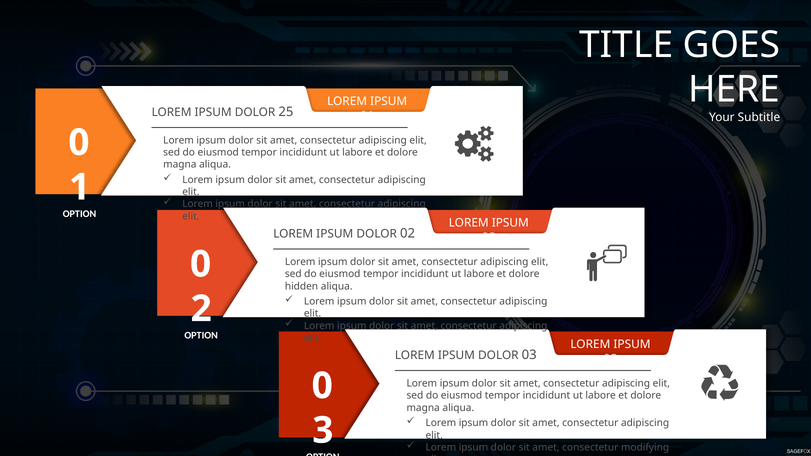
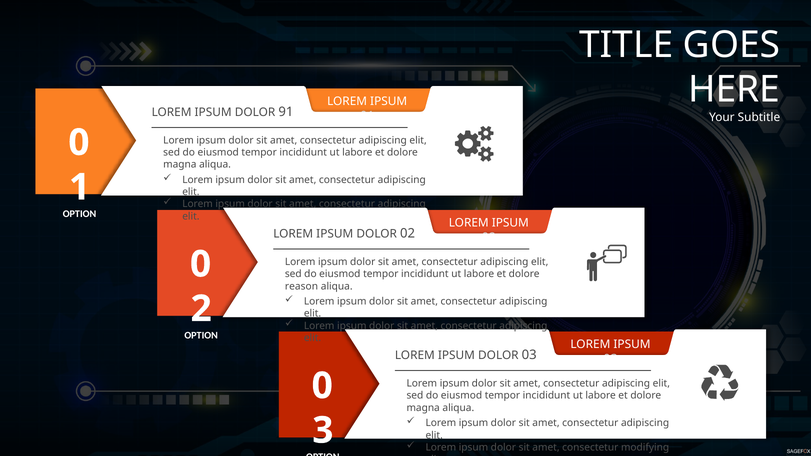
25: 25 -> 91
hidden: hidden -> reason
